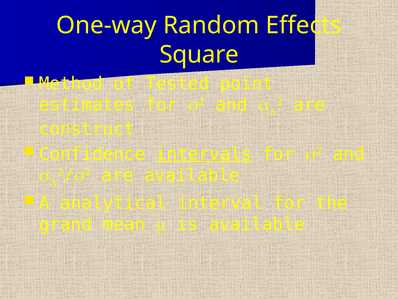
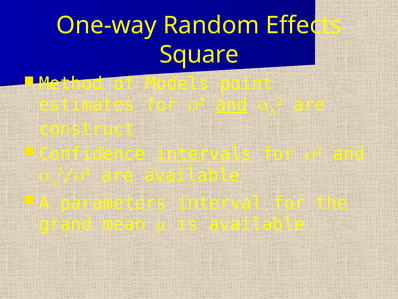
Tested: Tested -> Models
and at (231, 105) underline: none -> present
analytical: analytical -> parameters
